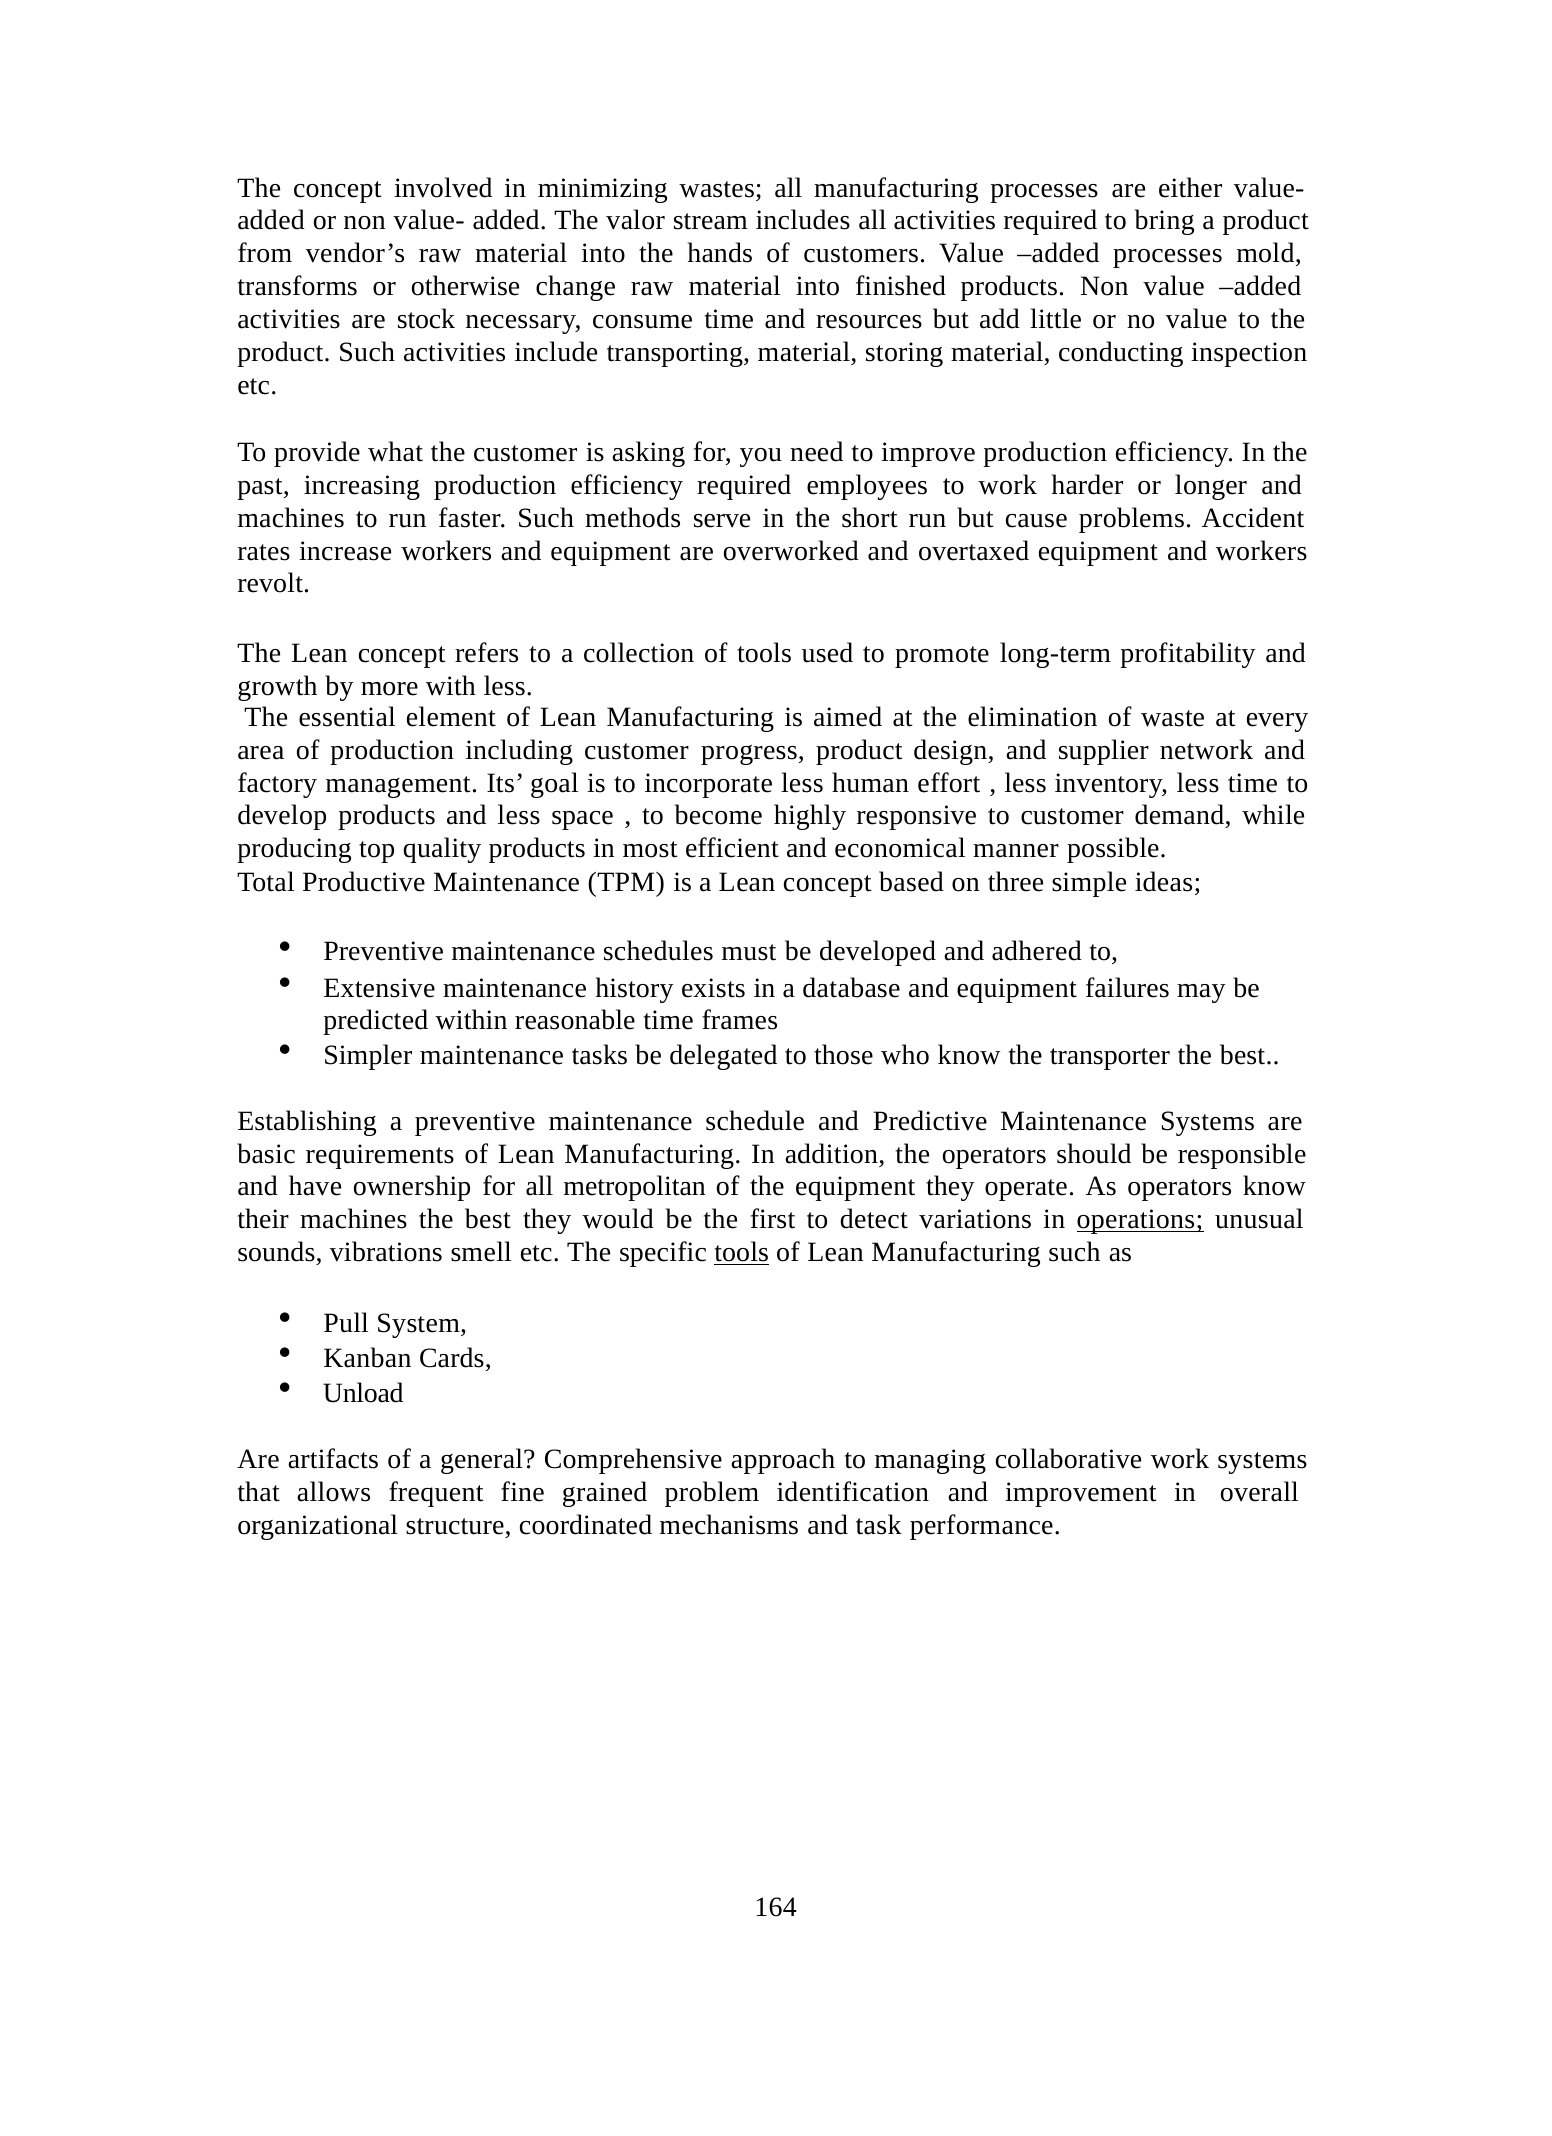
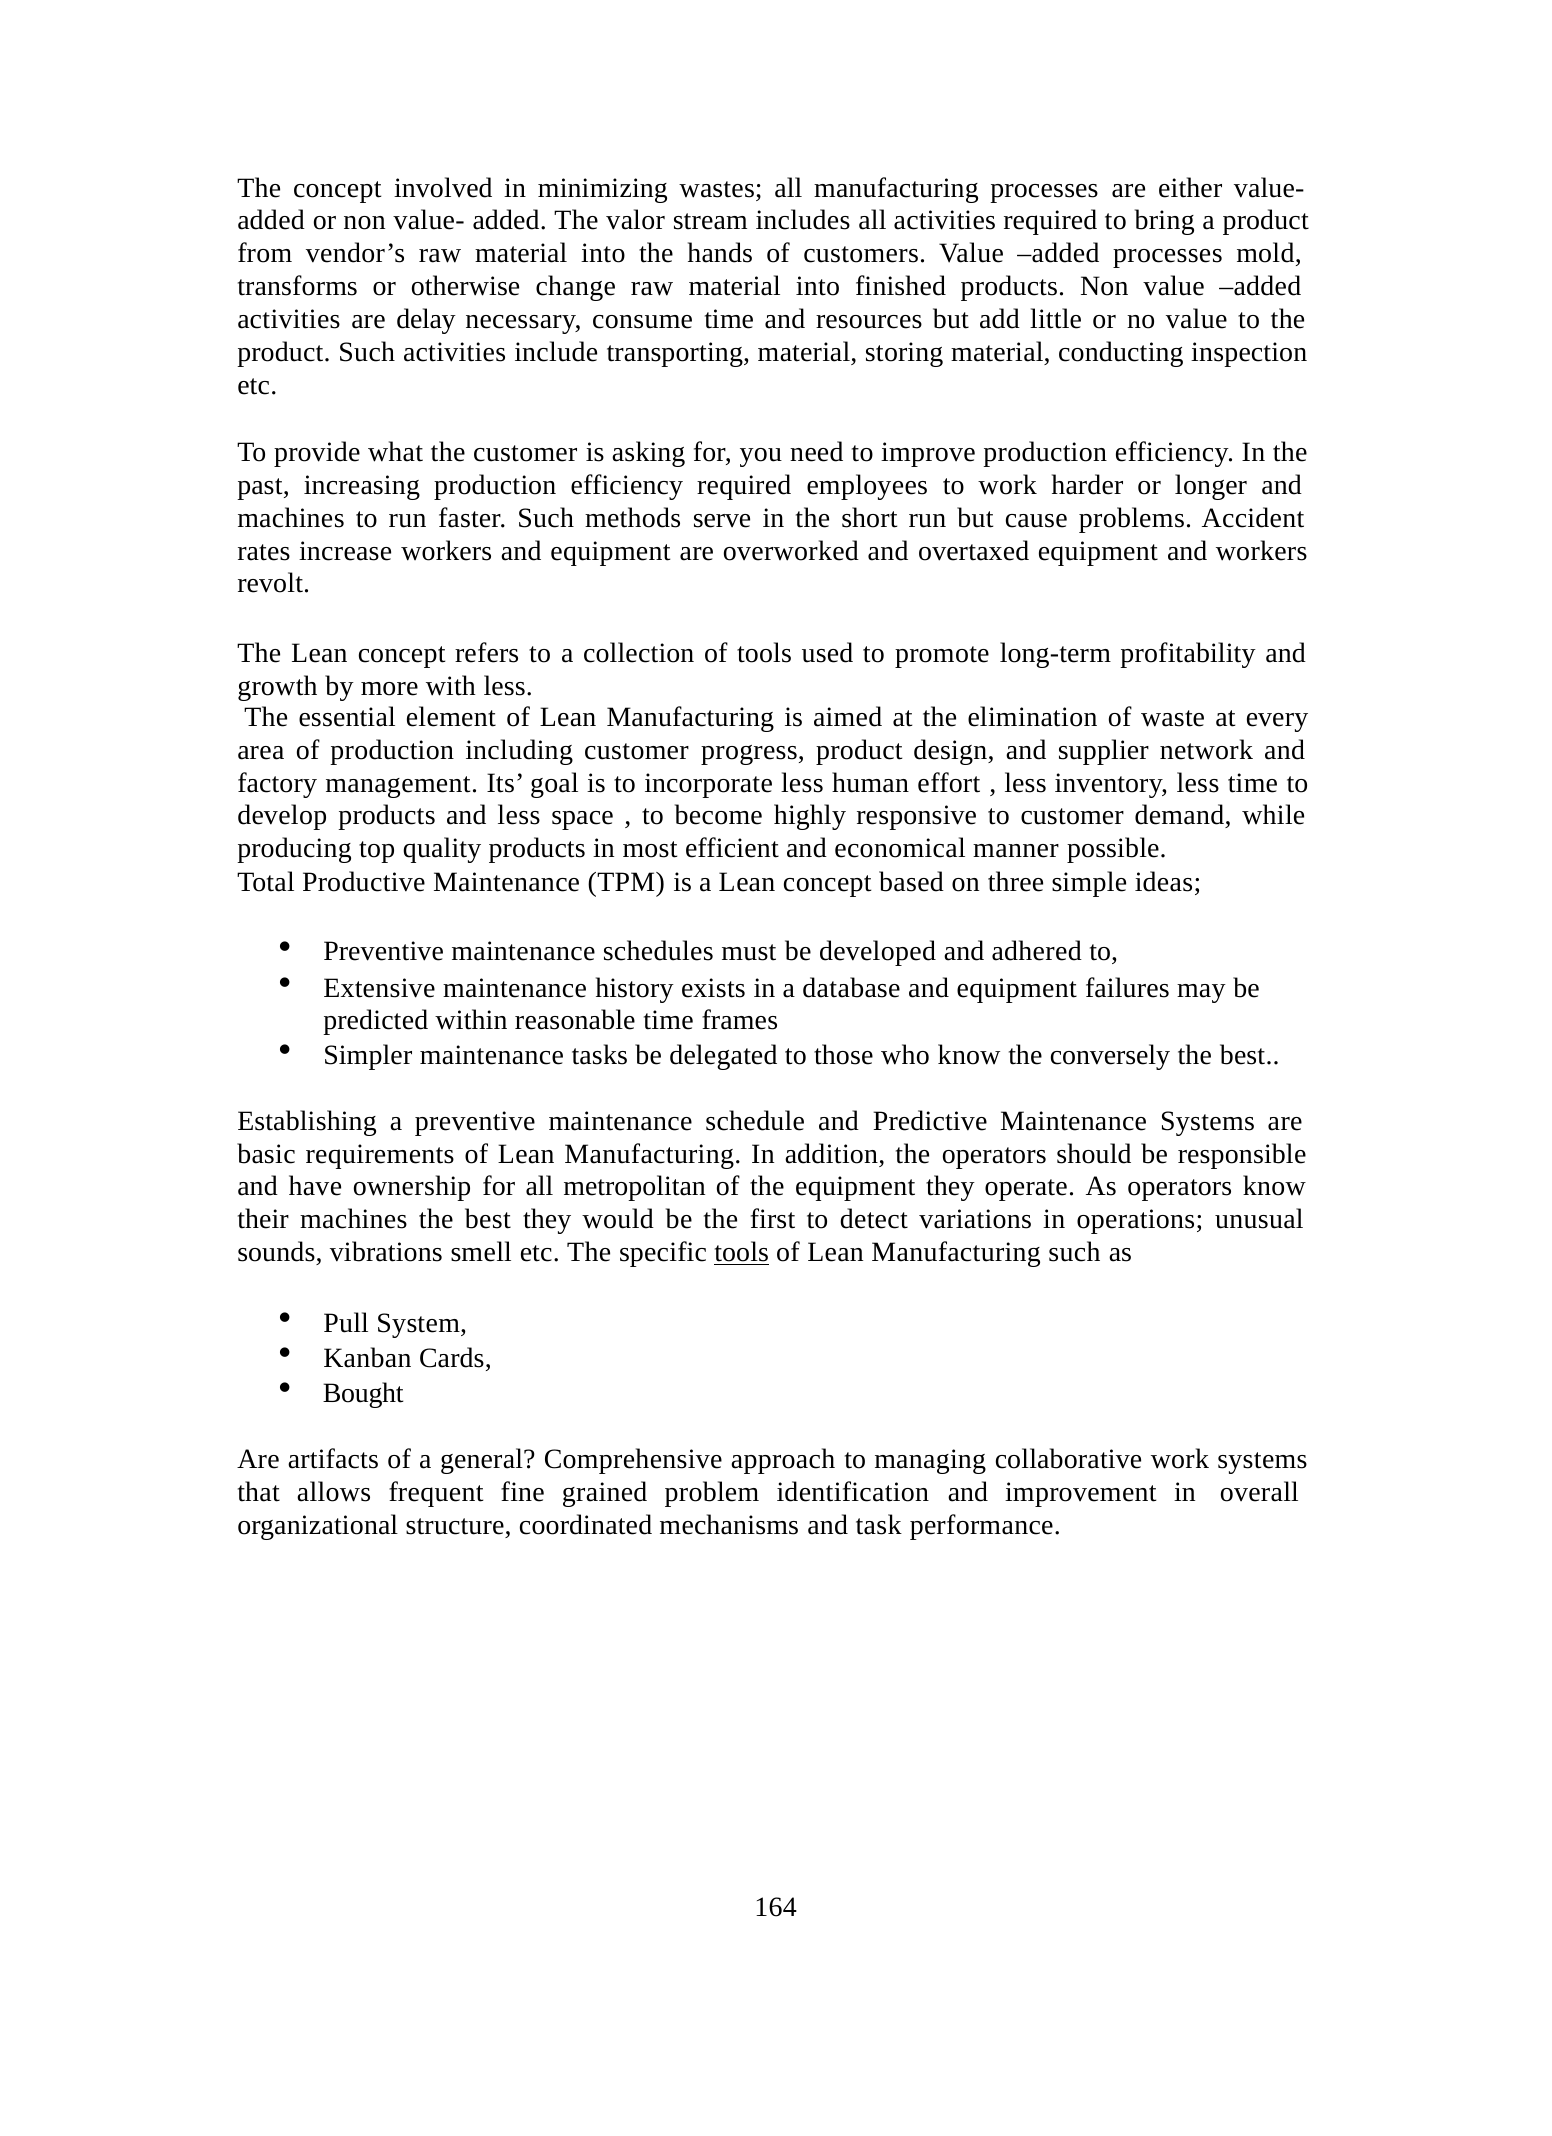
stock: stock -> delay
transporter: transporter -> conversely
operations underline: present -> none
Unload: Unload -> Bought
